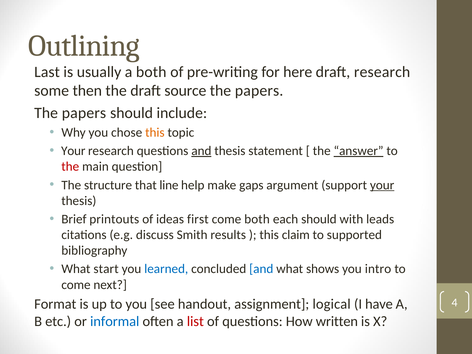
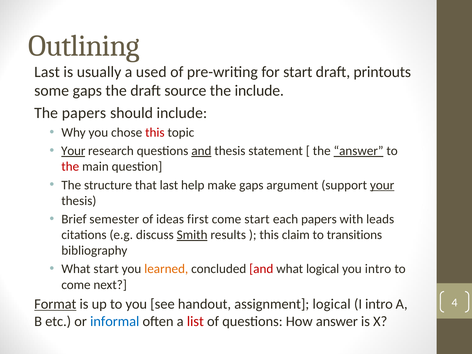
a both: both -> used
for here: here -> start
draft research: research -> printouts
some then: then -> gaps
papers at (259, 91): papers -> include
this at (155, 133) colour: orange -> red
Your at (73, 151) underline: none -> present
that line: line -> last
printouts: printouts -> semester
come both: both -> start
each should: should -> papers
Smith underline: none -> present
supported: supported -> transitions
learned colour: blue -> orange
and at (261, 269) colour: blue -> red
what shows: shows -> logical
Format underline: none -> present
I have: have -> intro
How written: written -> answer
